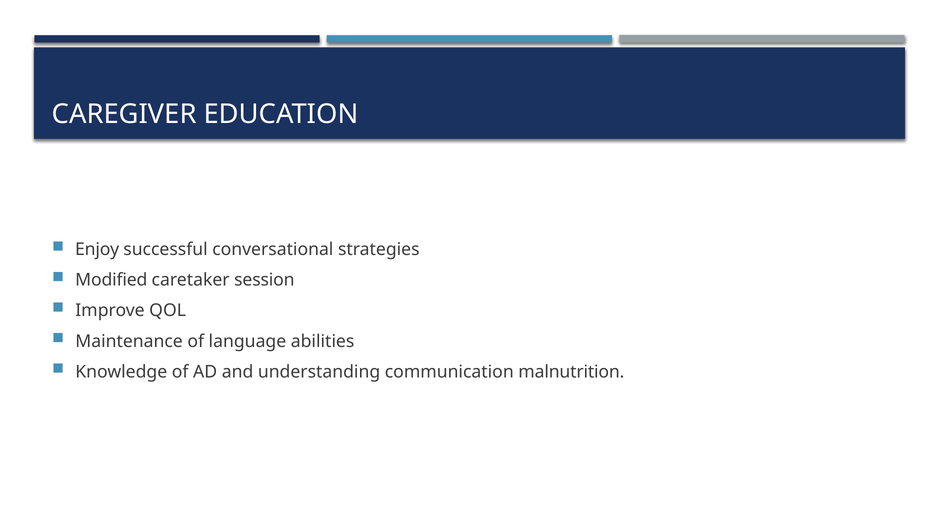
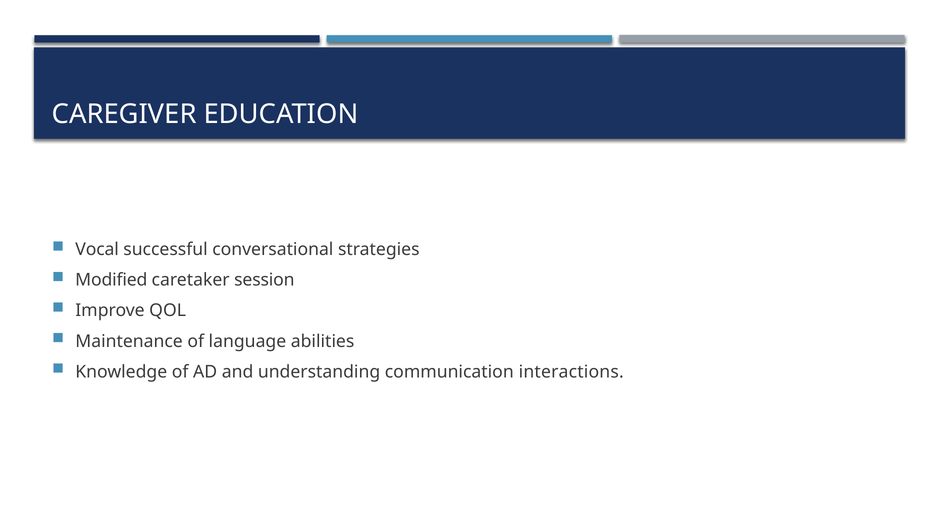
Enjoy: Enjoy -> Vocal
malnutrition: malnutrition -> interactions
